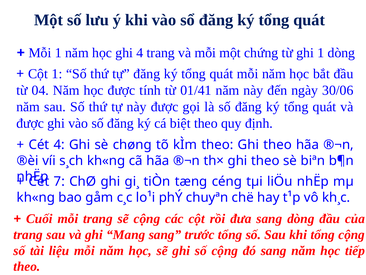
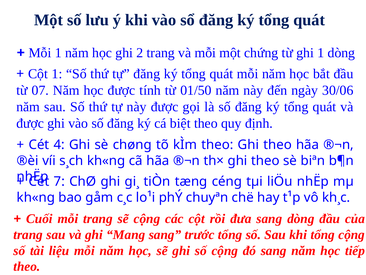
ghi 4: 4 -> 2
04: 04 -> 07
01/41: 01/41 -> 01/50
